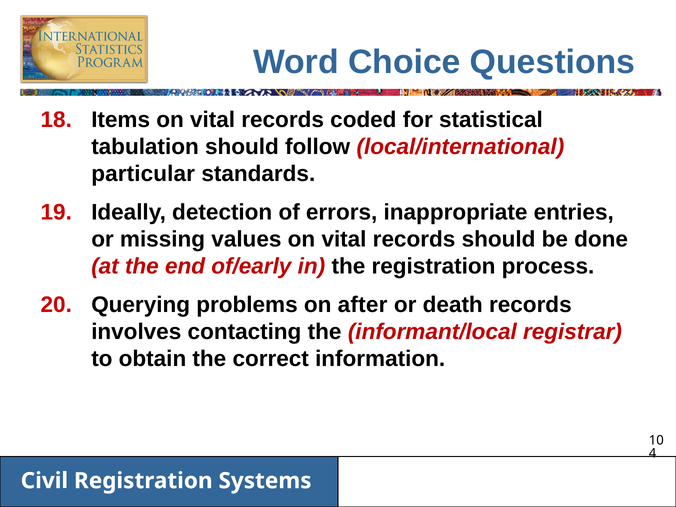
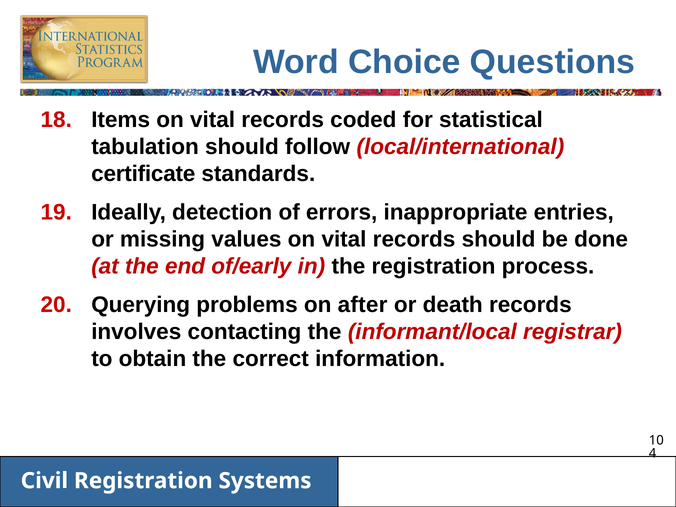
particular: particular -> certificate
